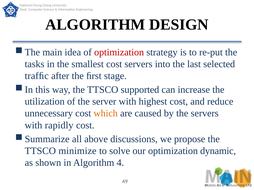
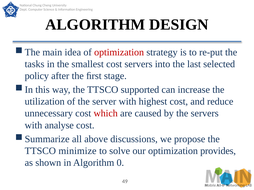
trafﬁc: trafﬁc -> policy
which colour: orange -> red
rapidly: rapidly -> analyse
dynamic: dynamic -> provides
4: 4 -> 0
